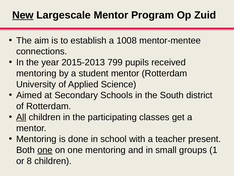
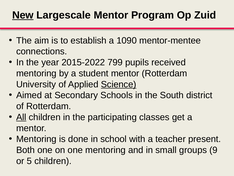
1008: 1008 -> 1090
2015-2013: 2015-2013 -> 2015-2022
Science underline: none -> present
one at (45, 150) underline: present -> none
1: 1 -> 9
8: 8 -> 5
